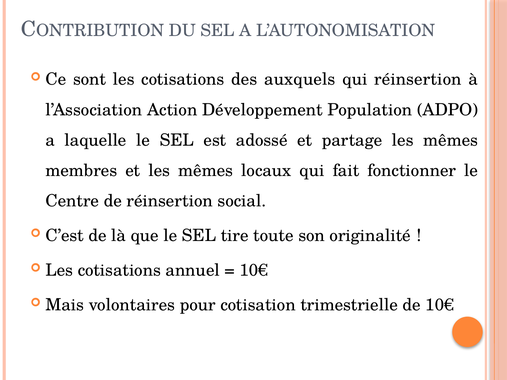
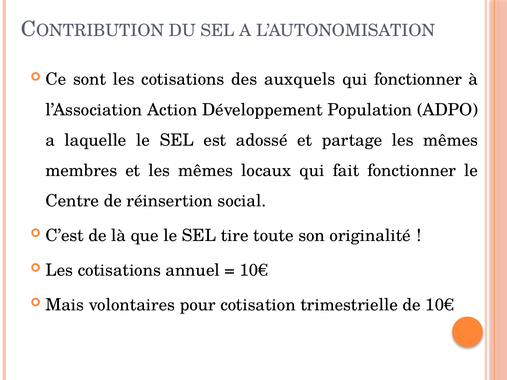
qui réinsertion: réinsertion -> fonctionner
